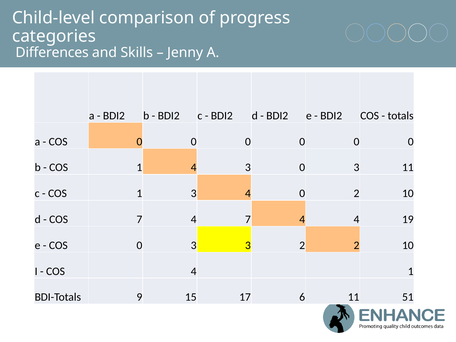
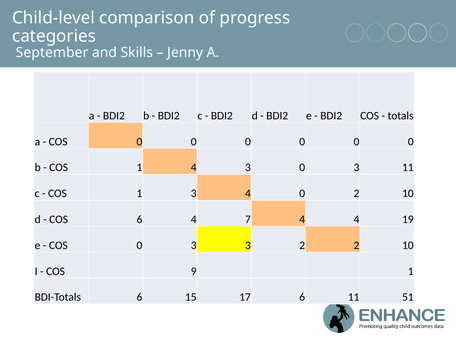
Differences: Differences -> September
COS 7: 7 -> 6
COS 4: 4 -> 9
BDI-Totals 9: 9 -> 6
